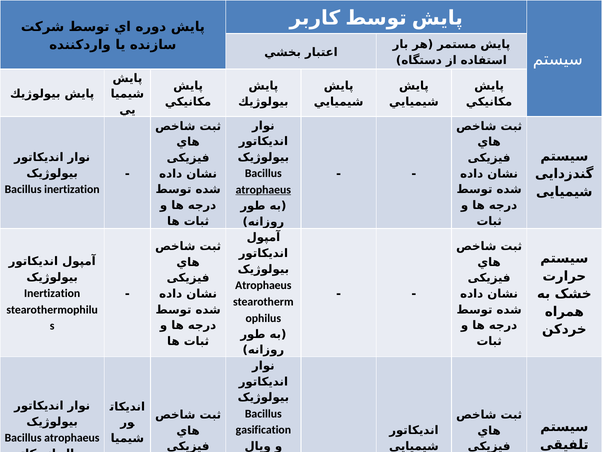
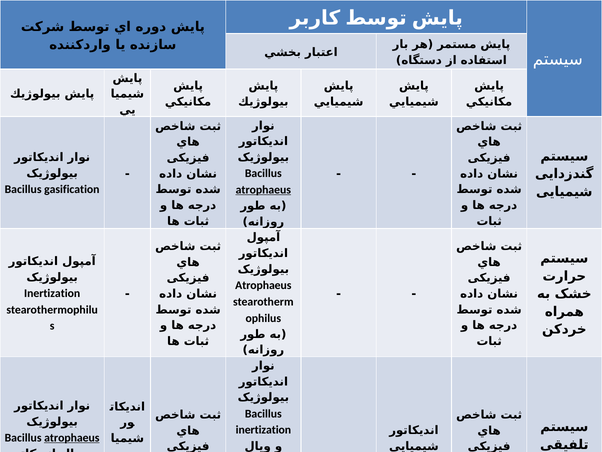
Bacillus inertization: inertization -> gasification
gasification at (263, 430): gasification -> inertization
atrophaeus at (72, 437) underline: none -> present
